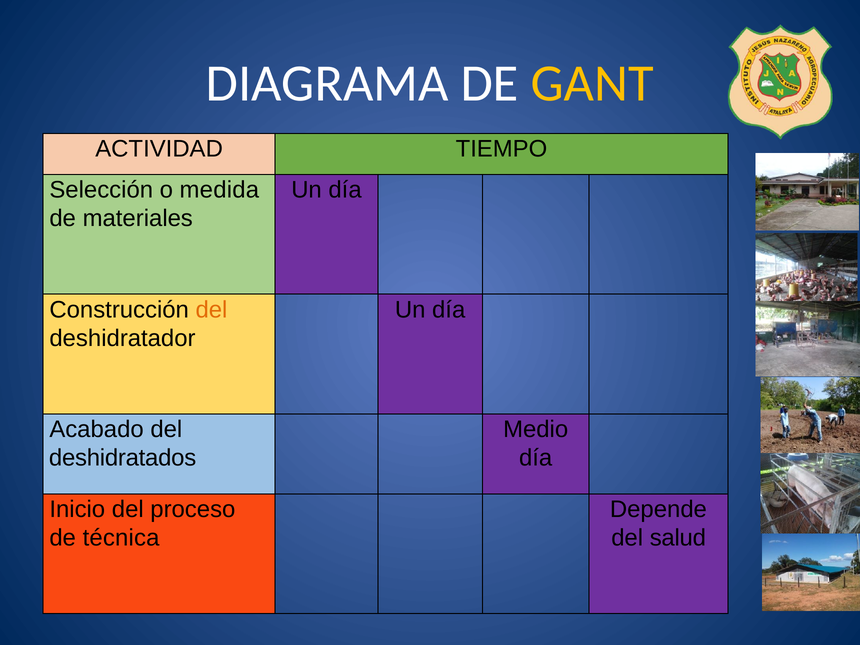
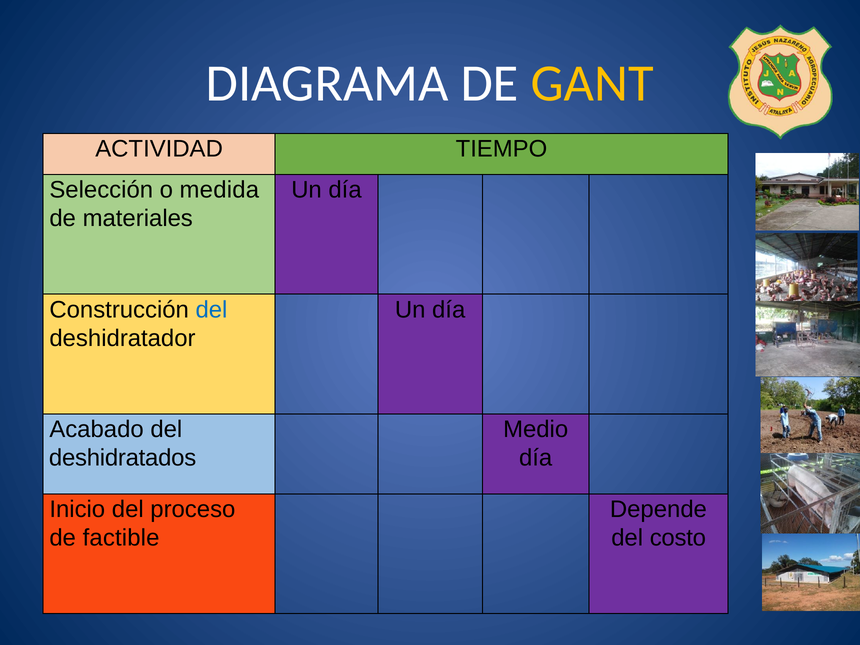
del at (211, 310) colour: orange -> blue
técnica: técnica -> factible
salud: salud -> costo
